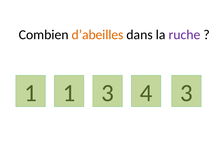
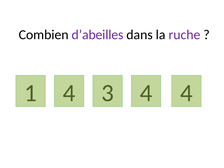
d’abeilles colour: orange -> purple
1 1: 1 -> 4
3 3: 3 -> 4
